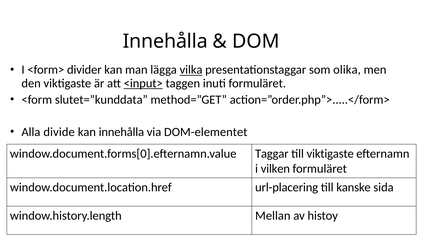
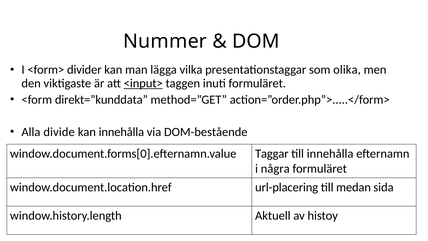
Innehålla at (165, 41): Innehålla -> Nummer
vilka underline: present -> none
slutet=”kunddata: slutet=”kunddata -> direkt=”kunddata
DOM-elementet: DOM-elementet -> DOM-bestående
till viktigaste: viktigaste -> innehålla
vilken: vilken -> några
kanske: kanske -> medan
Mellan: Mellan -> Aktuell
